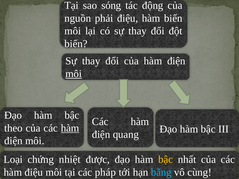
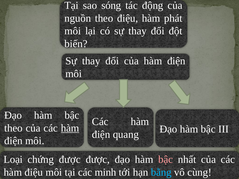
nguồn phải: phải -> theo
hàm biến: biến -> phát
môi at (74, 74) underline: present -> none
chứng nhiệt: nhiệt -> được
bậc at (166, 160) colour: yellow -> pink
pháp: pháp -> minh
